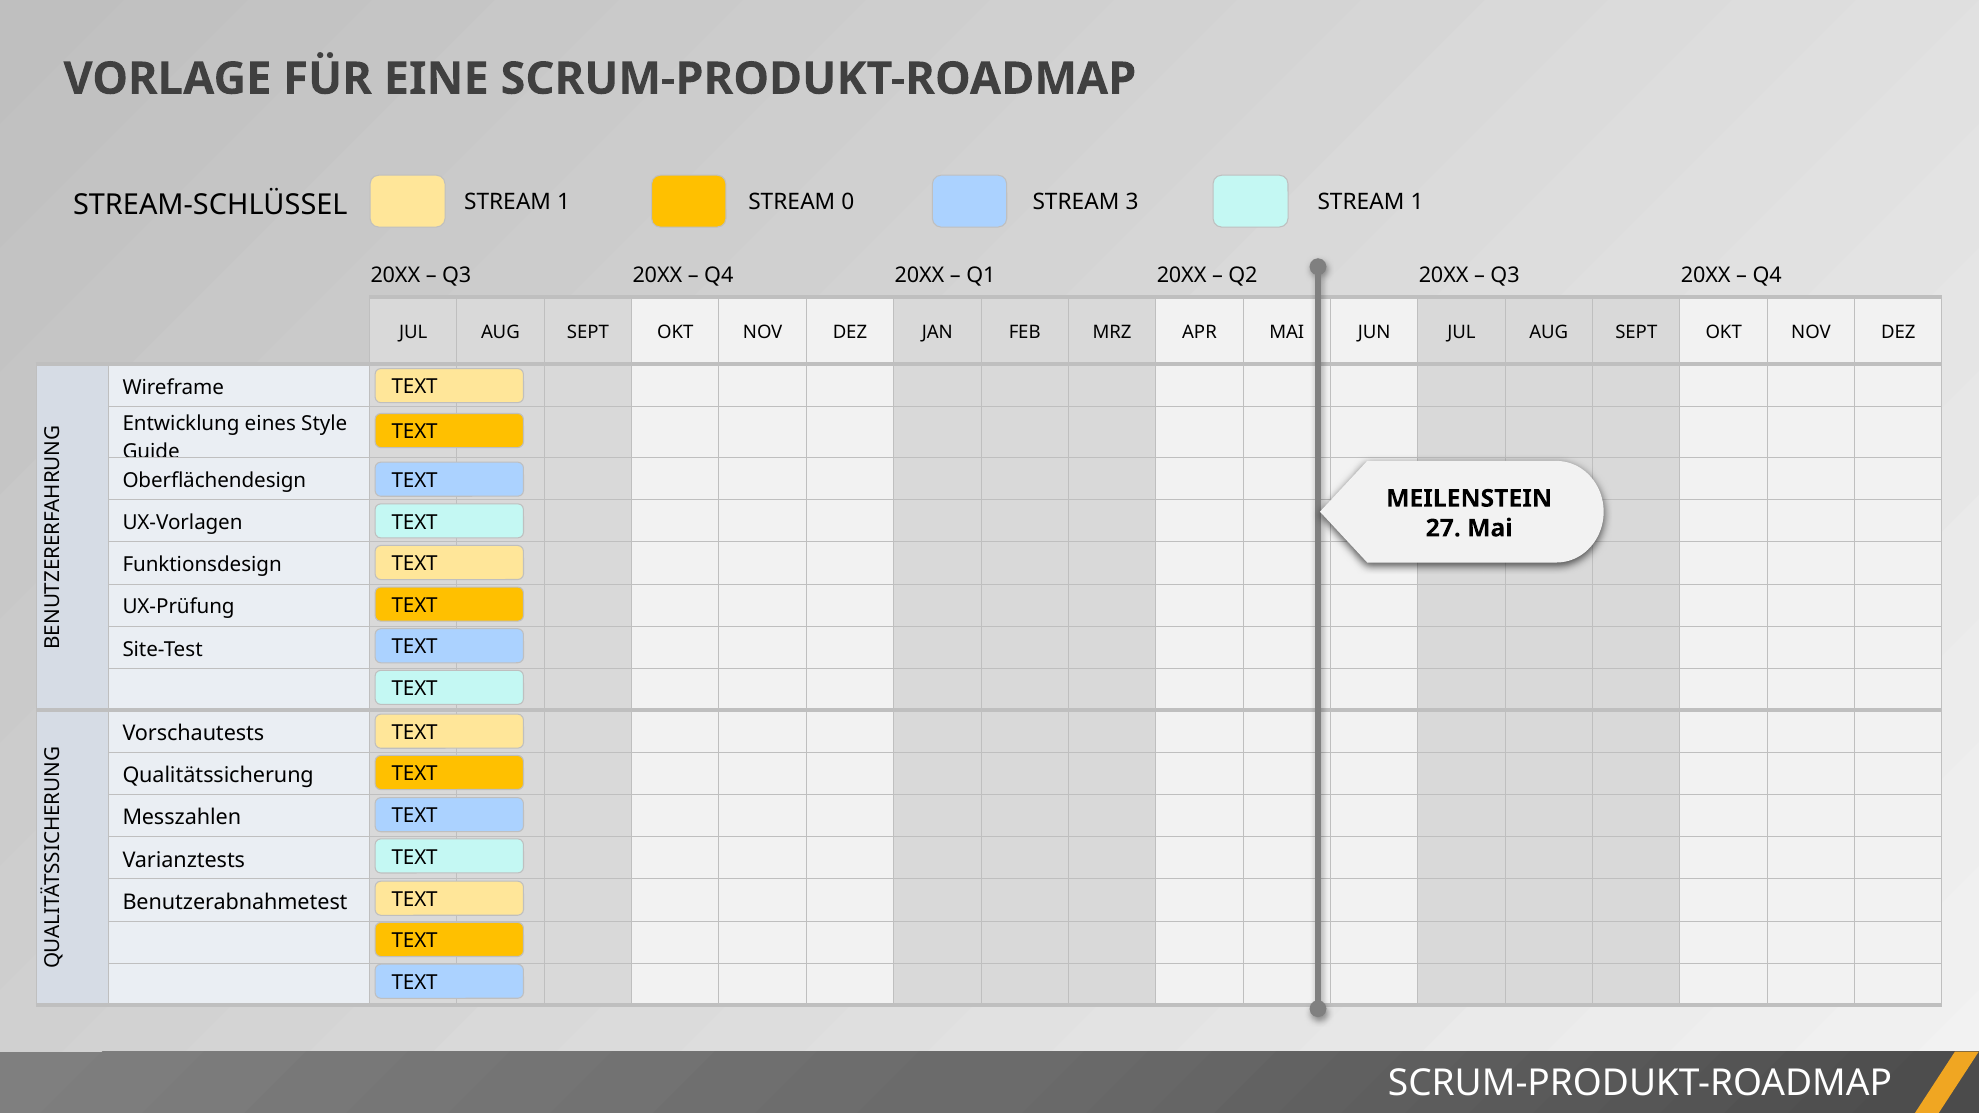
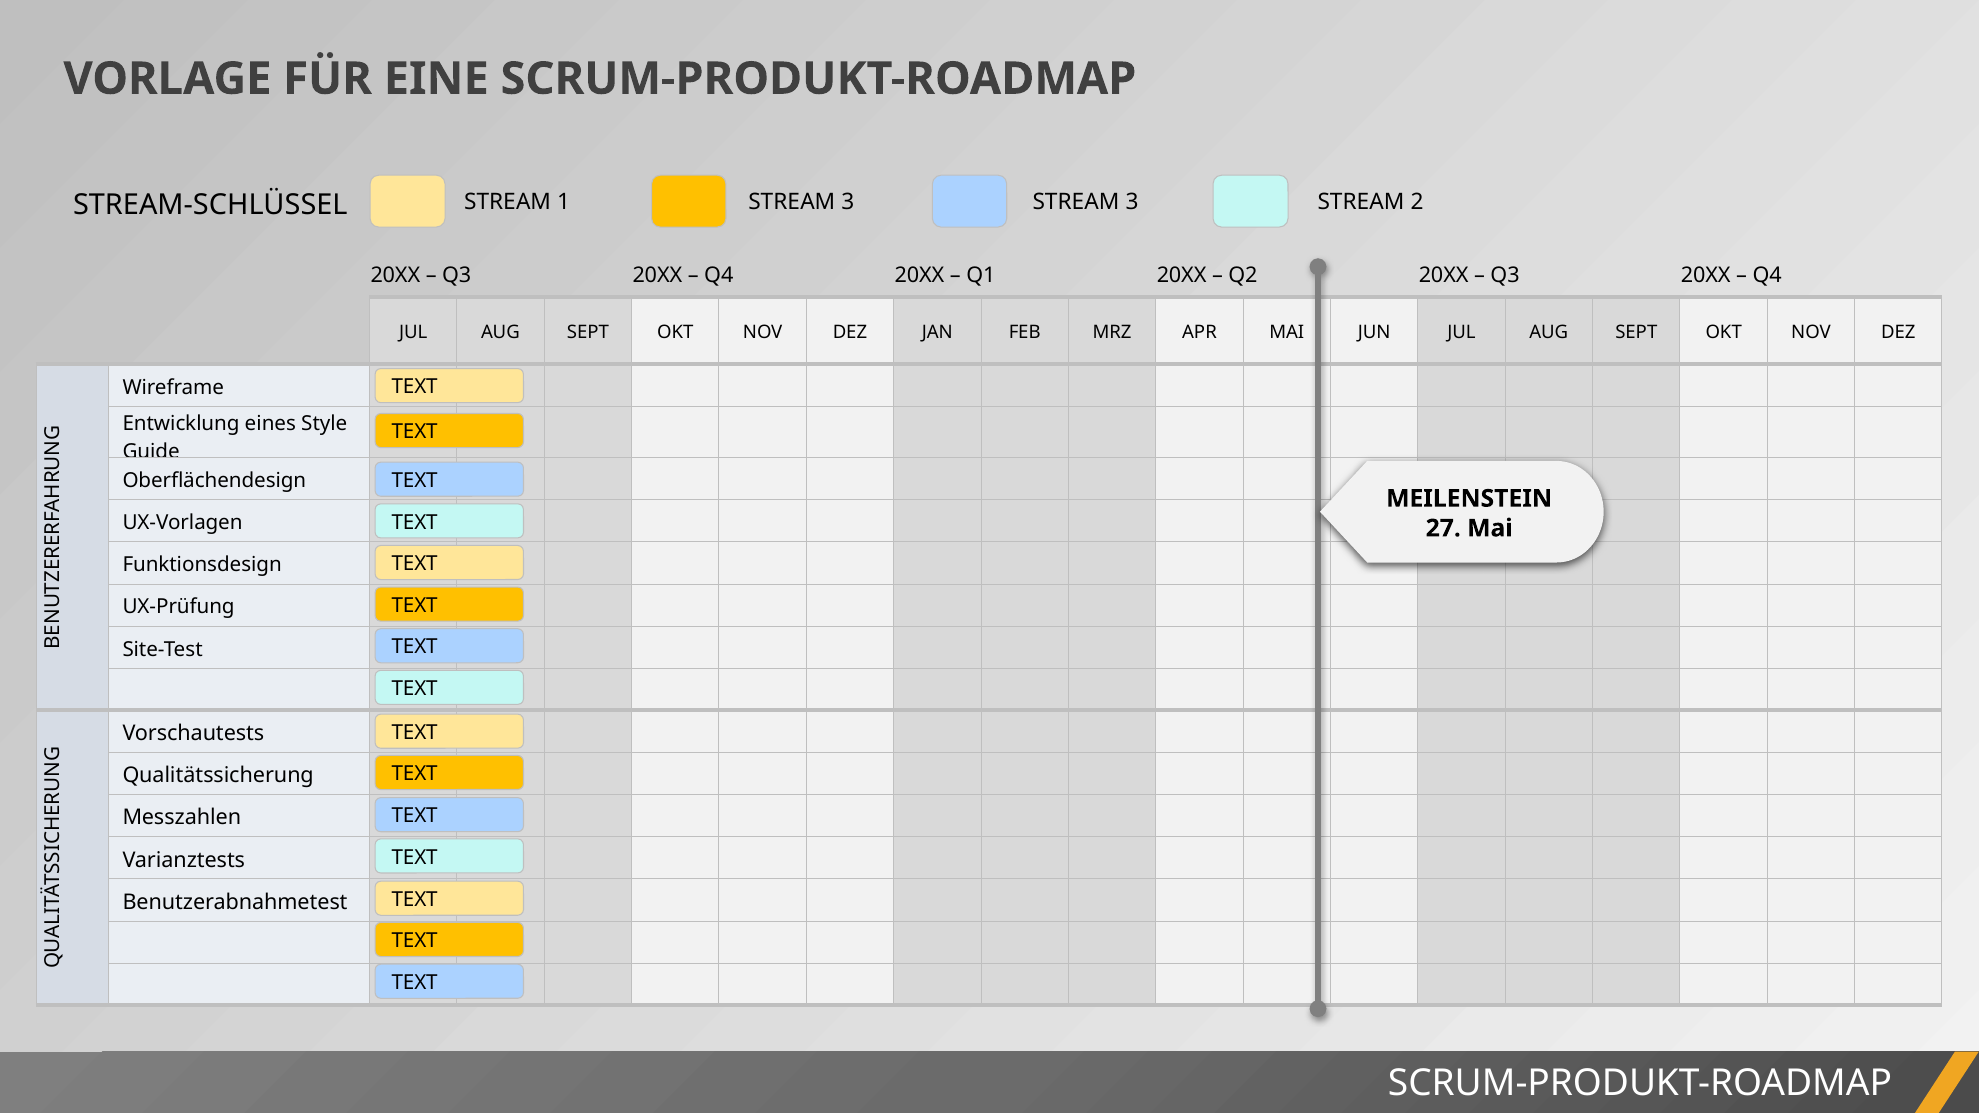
0 at (848, 202): 0 -> 3
1 STREAM 1: 1 -> 2
